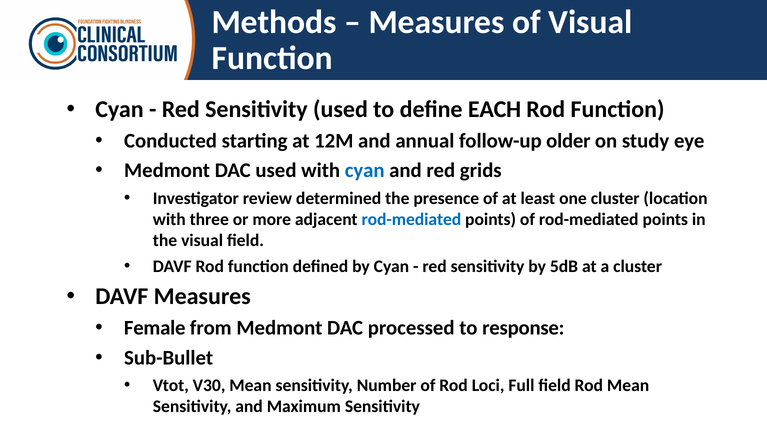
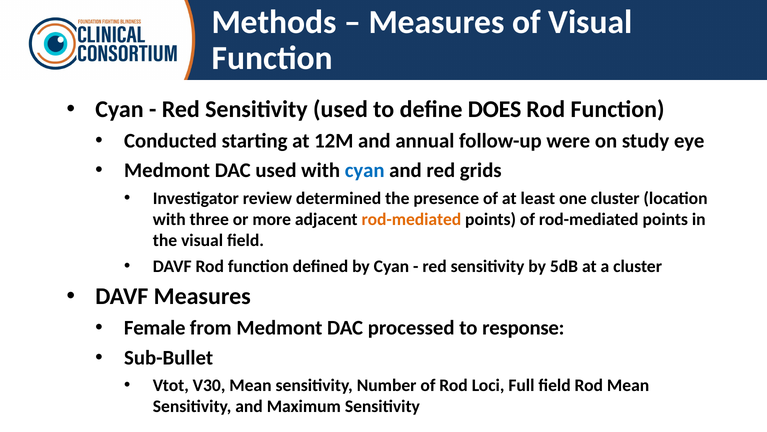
EACH: EACH -> DOES
older: older -> were
rod-mediated at (411, 219) colour: blue -> orange
